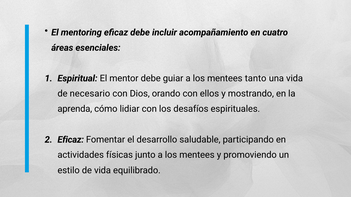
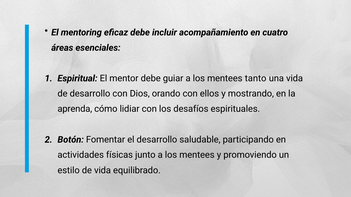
de necesario: necesario -> desarrollo
Eficaz at (71, 140): Eficaz -> Botón
